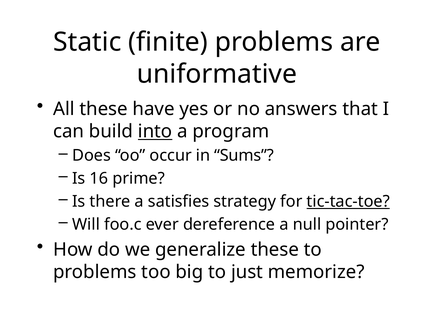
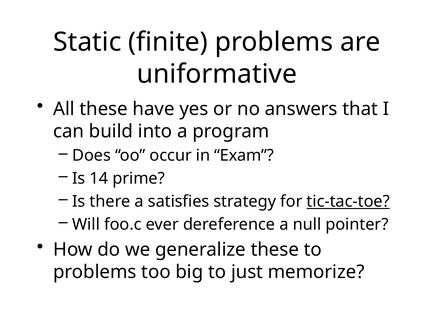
into underline: present -> none
Sums: Sums -> Exam
16: 16 -> 14
